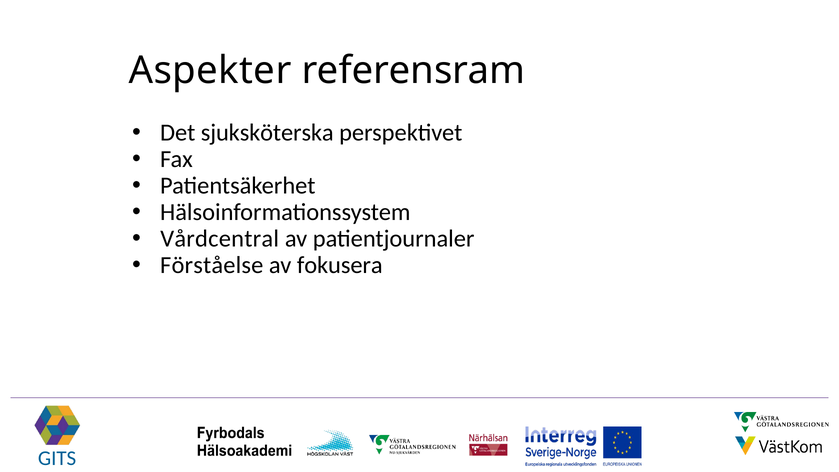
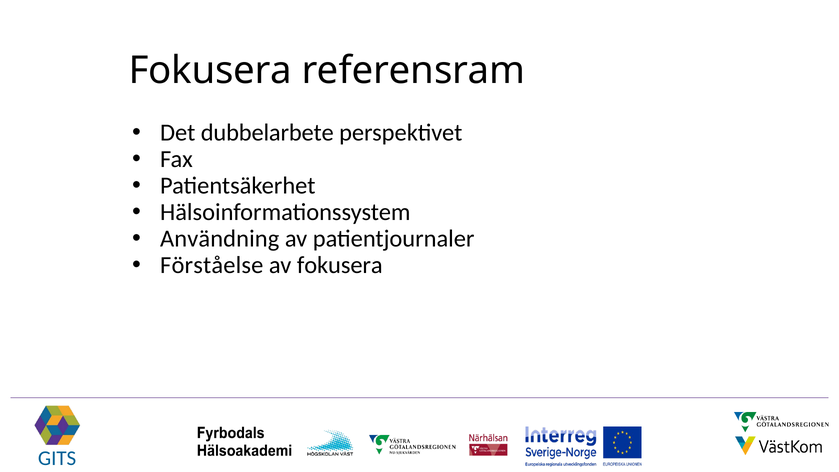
Aspekter at (210, 71): Aspekter -> Fokusera
sjuksköterska: sjuksköterska -> dubbelarbete
Vårdcentral: Vårdcentral -> Användning
